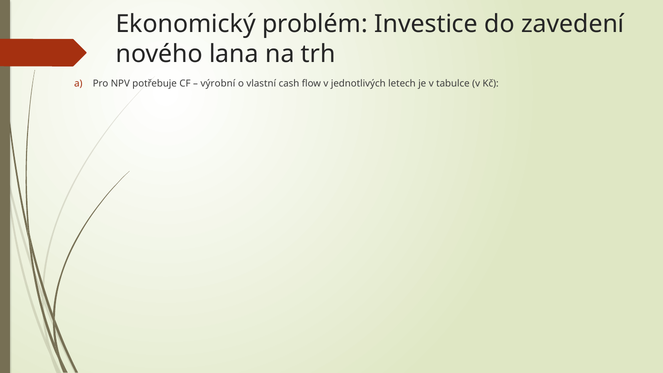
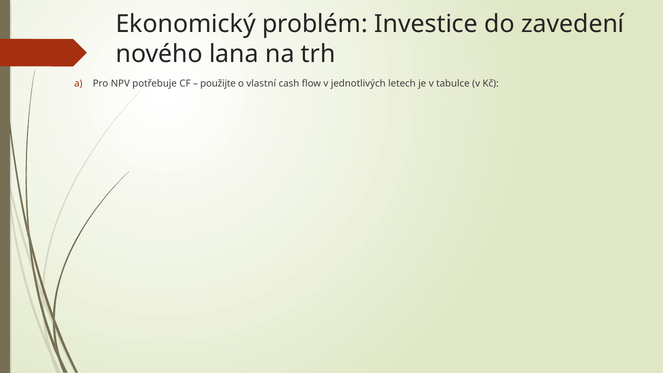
výrobní: výrobní -> použijte
